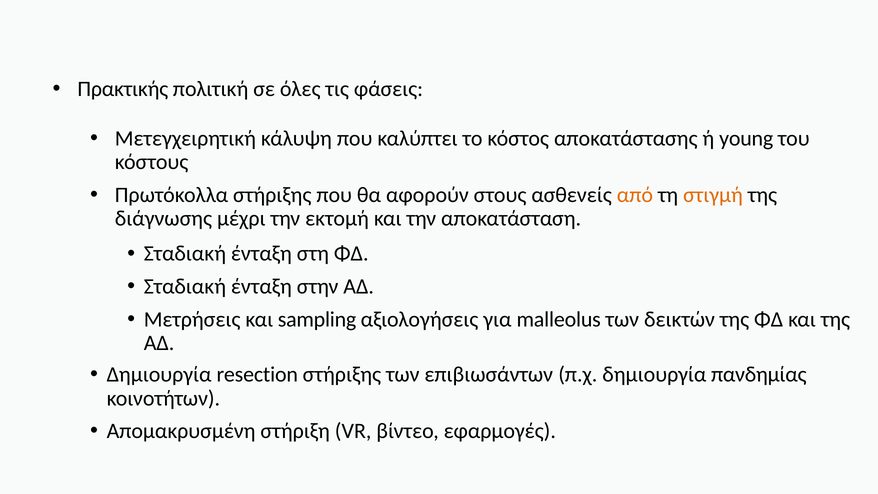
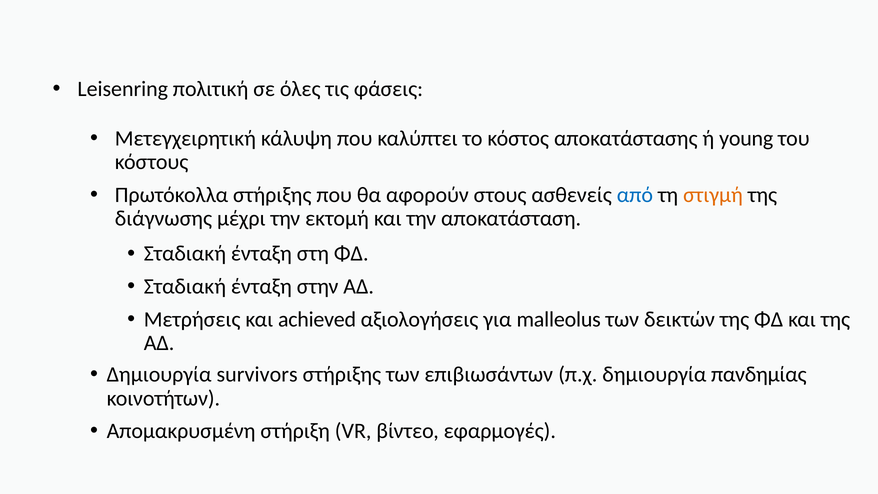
Πρακτικής: Πρακτικής -> Leisenring
από colour: orange -> blue
sampling: sampling -> achieved
resection: resection -> survivors
